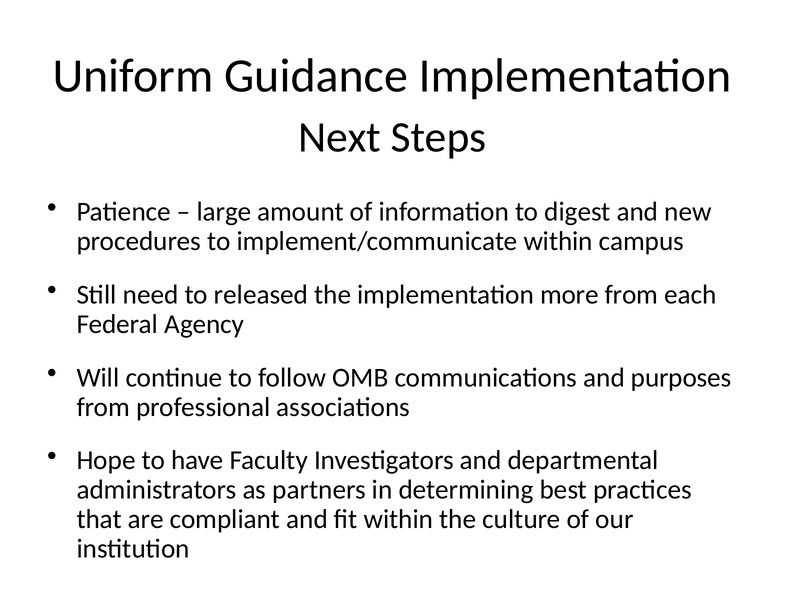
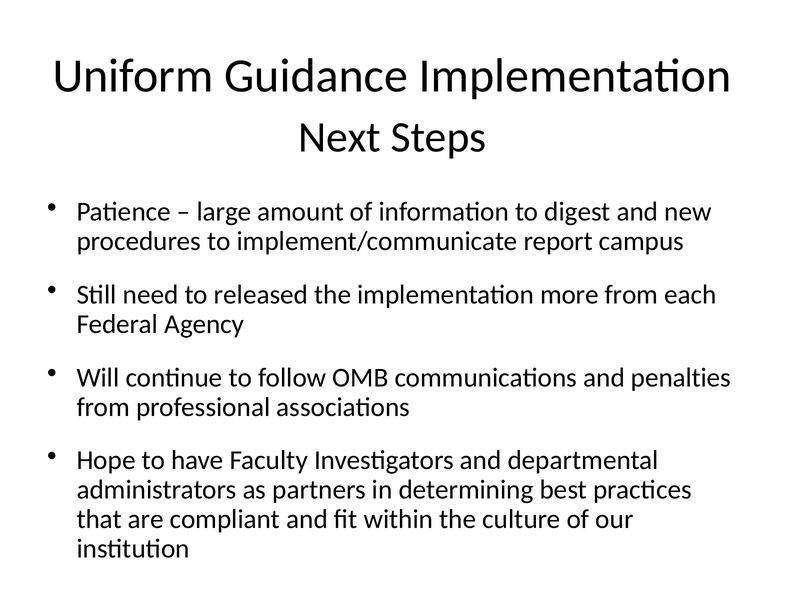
implement/communicate within: within -> report
purposes: purposes -> penalties
